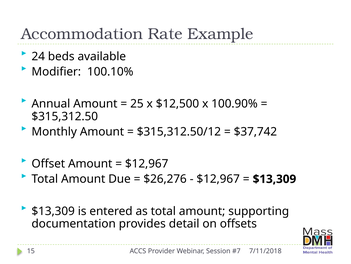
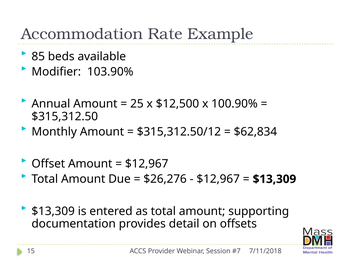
24: 24 -> 85
100.10%: 100.10% -> 103.90%
$37,742: $37,742 -> $62,834
